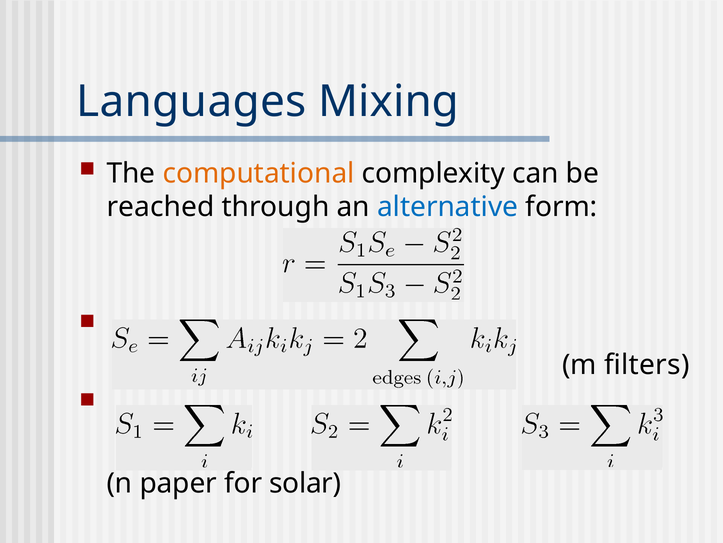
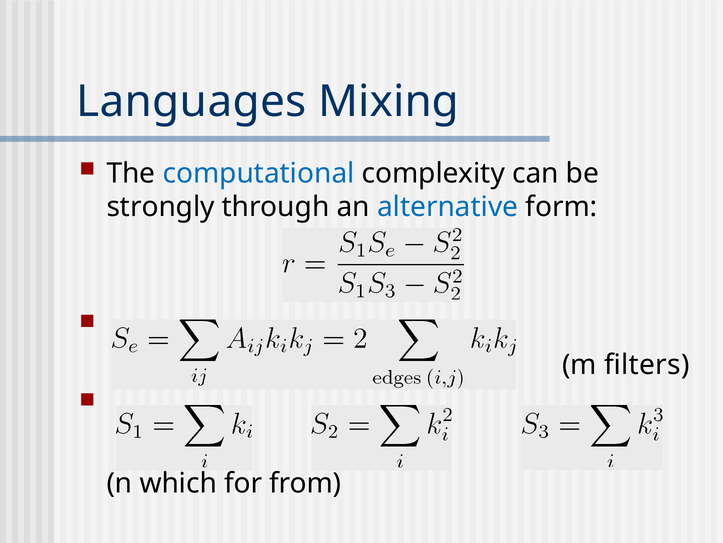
computational colour: orange -> blue
reached: reached -> strongly
paper: paper -> which
solar: solar -> from
